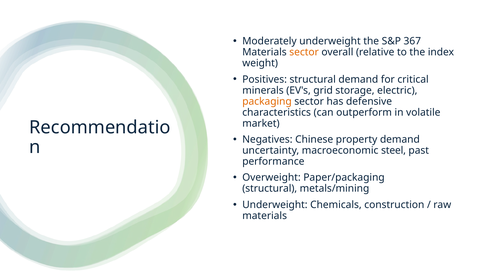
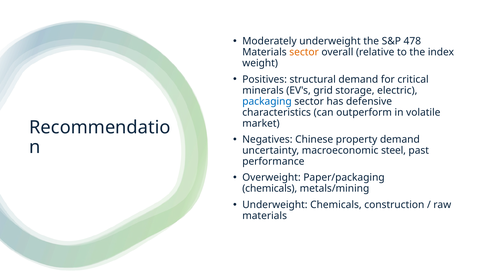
367: 367 -> 478
packaging colour: orange -> blue
structural at (270, 188): structural -> chemicals
